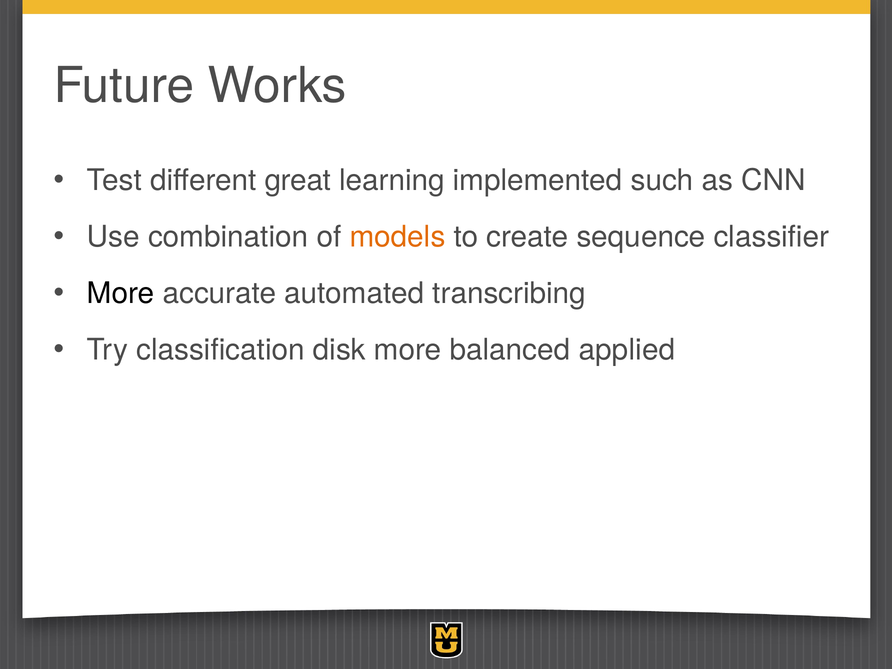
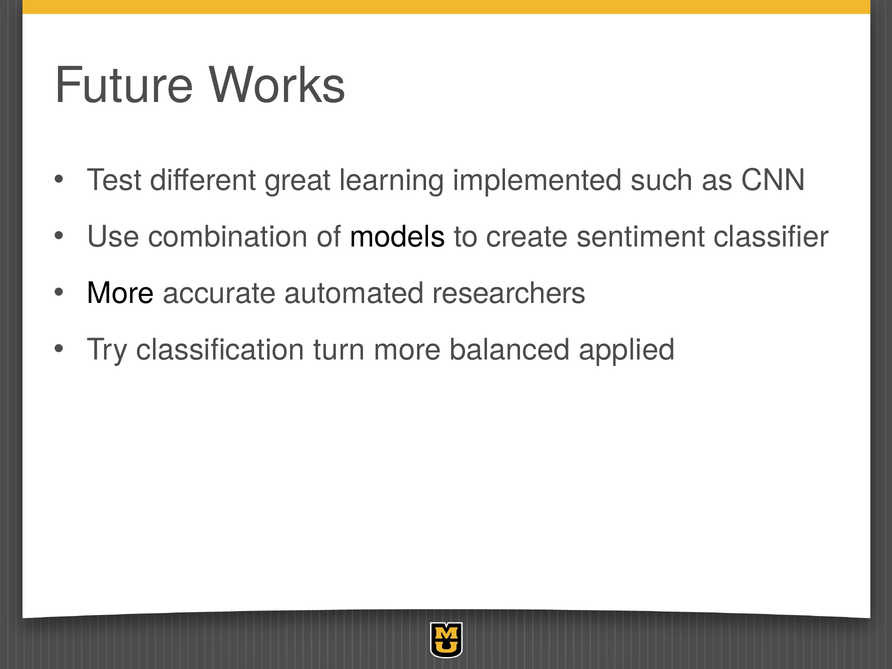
models colour: orange -> black
sequence: sequence -> sentiment
transcribing: transcribing -> researchers
disk: disk -> turn
